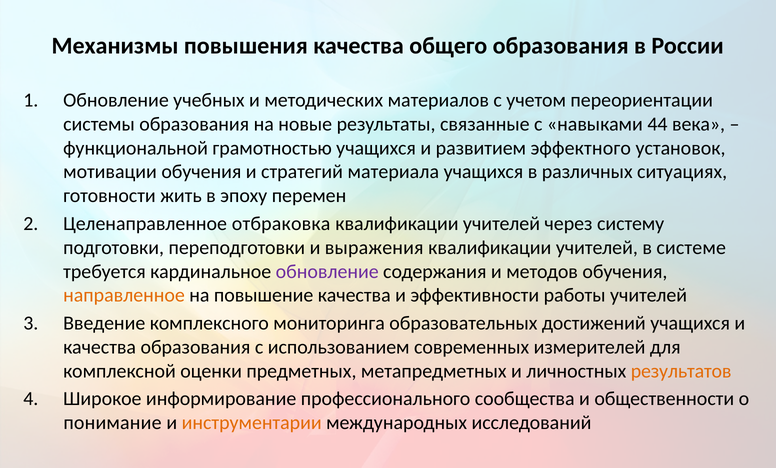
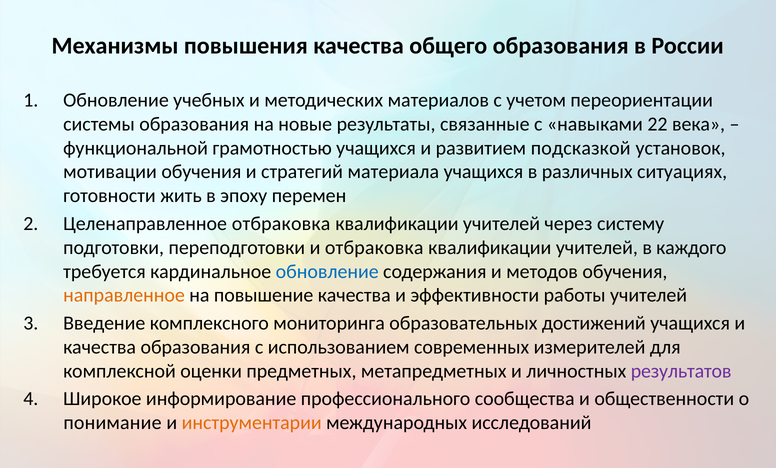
44: 44 -> 22
эффектного: эффектного -> подсказкой
и выражения: выражения -> отбраковка
системе: системе -> каждого
обновление at (327, 271) colour: purple -> blue
результатов colour: orange -> purple
